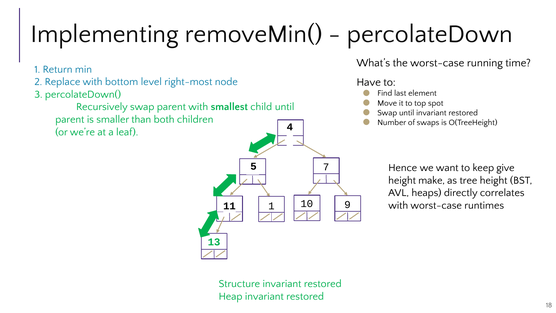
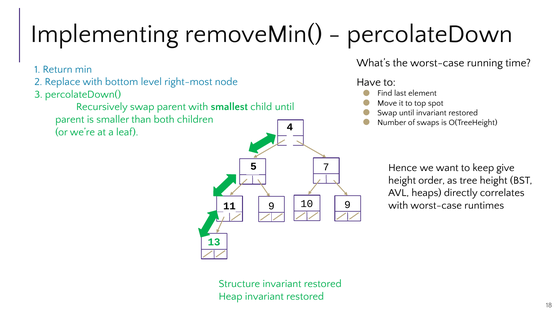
make: make -> order
1 at (271, 206): 1 -> 9
